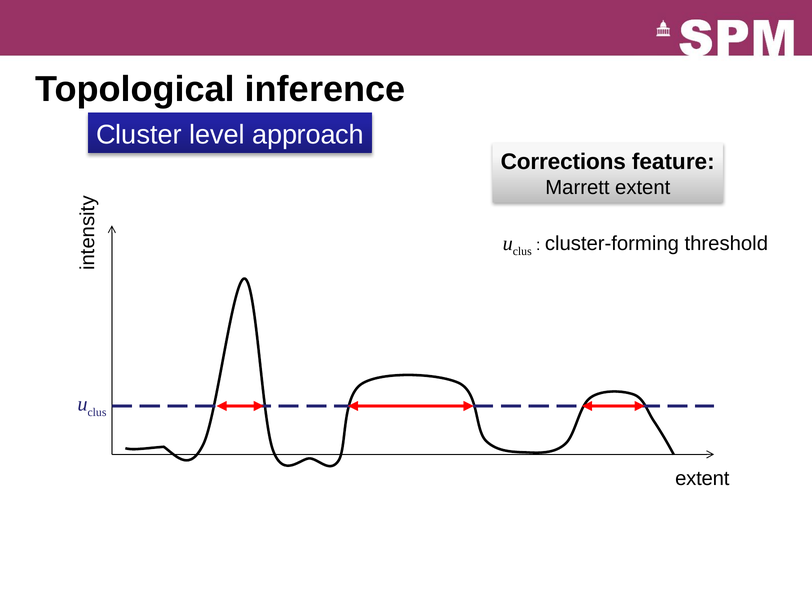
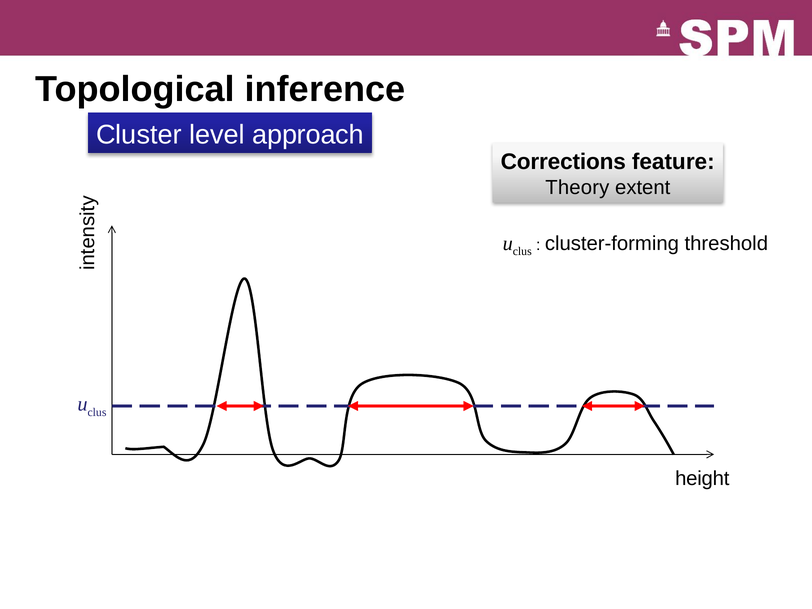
Marrett: Marrett -> Theory
extent at (702, 479): extent -> height
